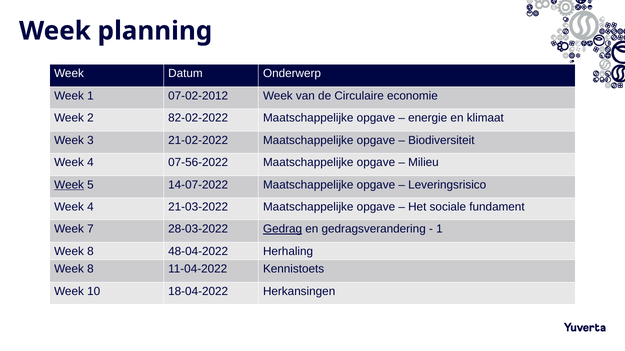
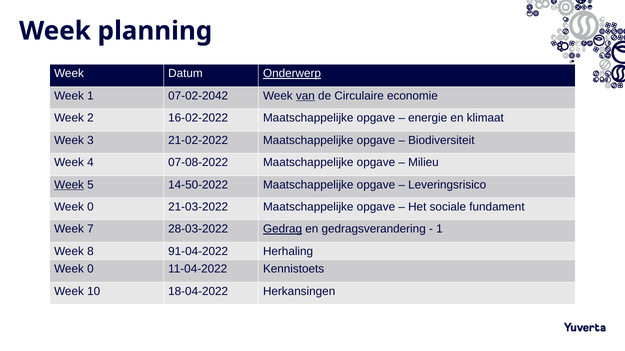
Onderwerp underline: none -> present
07-02-2012: 07-02-2012 -> 07-02-2042
van underline: none -> present
82-02-2022: 82-02-2022 -> 16-02-2022
07-56-2022: 07-56-2022 -> 07-08-2022
14-07-2022: 14-07-2022 -> 14-50-2022
4 at (90, 207): 4 -> 0
48-04-2022: 48-04-2022 -> 91-04-2022
8 at (90, 269): 8 -> 0
